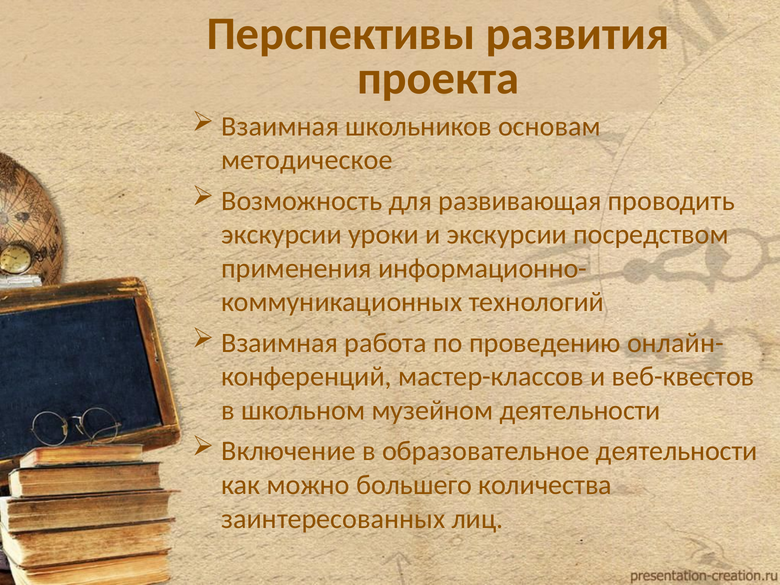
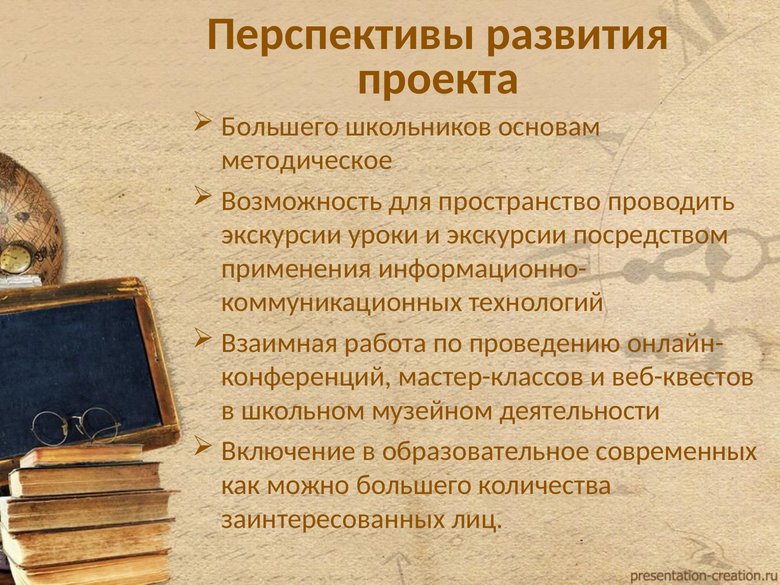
Взаимная at (280, 126): Взаимная -> Большего
развивающая: развивающая -> пространство
образовательное деятельности: деятельности -> современных
